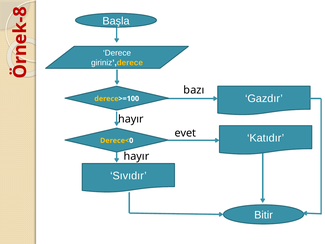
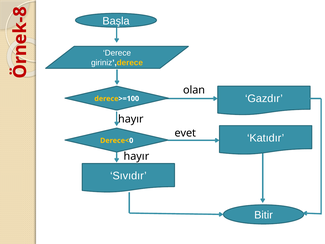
bazı: bazı -> olan
